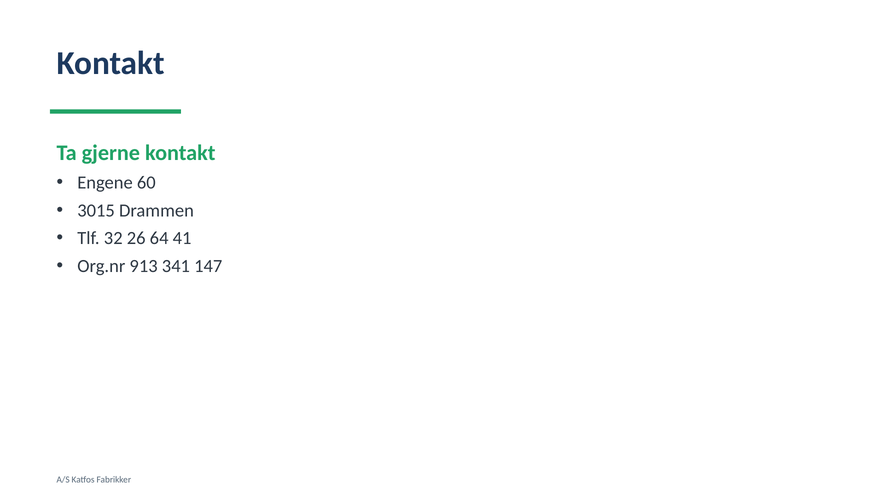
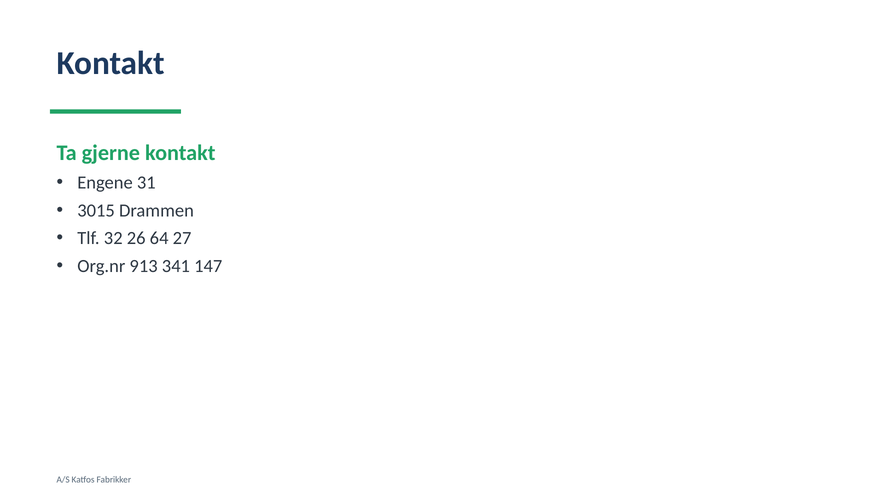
60: 60 -> 31
41: 41 -> 27
